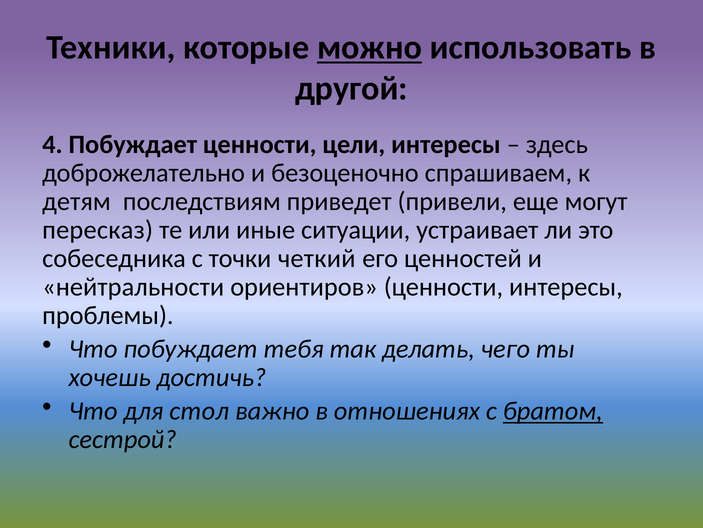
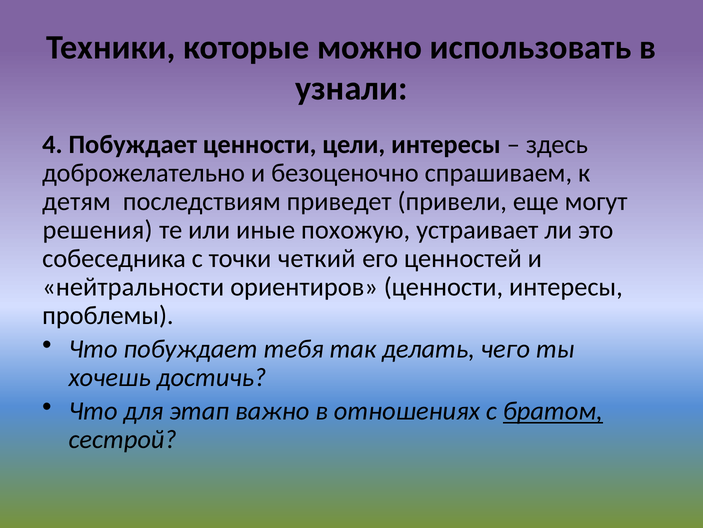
можно underline: present -> none
другой: другой -> узнали
пересказ: пересказ -> решения
ситуации: ситуации -> похожую
стол: стол -> этап
